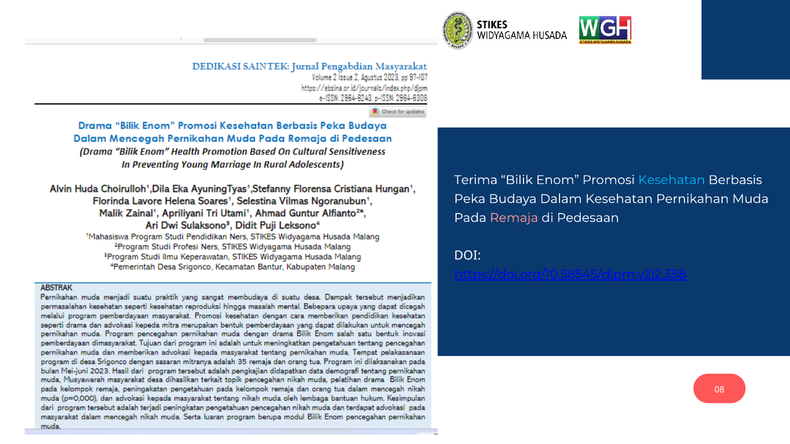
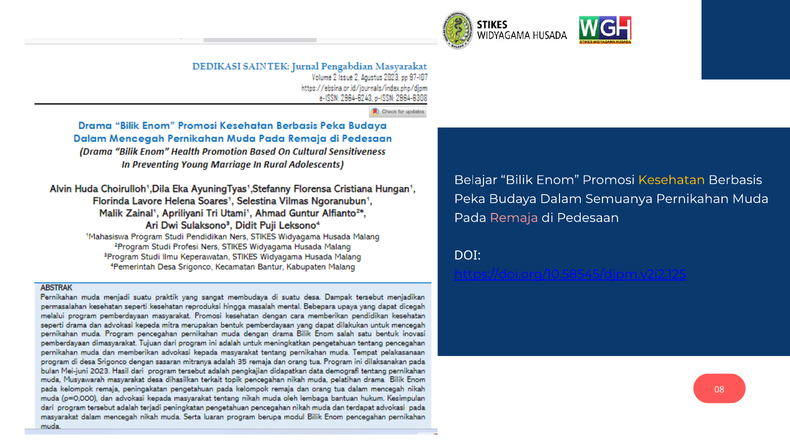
Terima: Terima -> Belajar
Kesehatan at (672, 180) colour: light blue -> yellow
Dalam Kesehatan: Kesehatan -> Semuanya
https://doi.org/10.58545/djpm.v2i2.358: https://doi.org/10.58545/djpm.v2i2.358 -> https://doi.org/10.58545/djpm.v2i2.125
